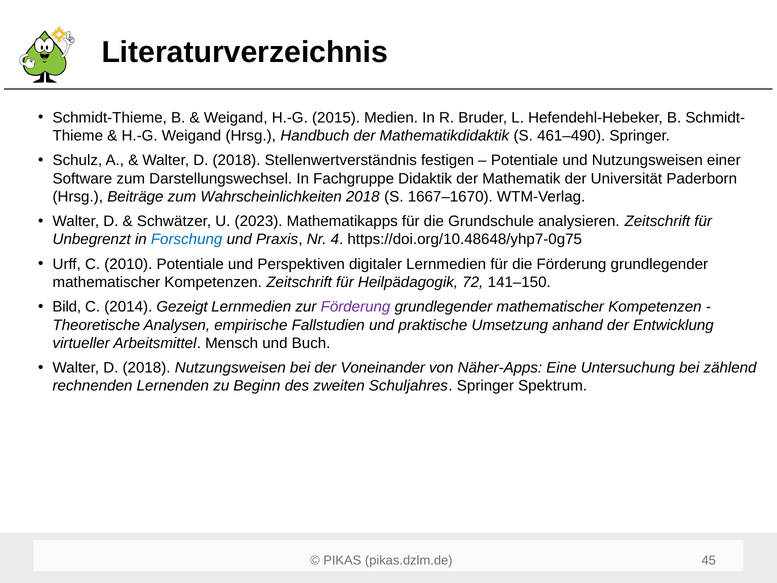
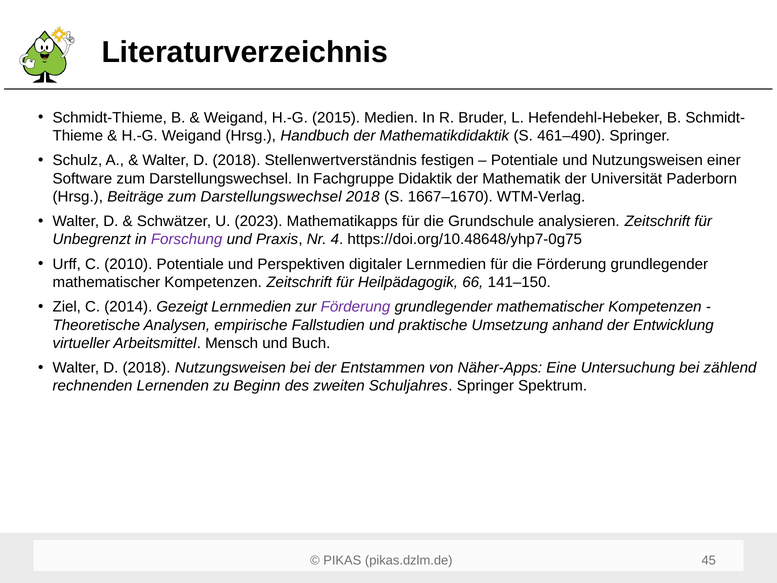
Beiträge zum Wahrscheinlichkeiten: Wahrscheinlichkeiten -> Darstellungswechsel
Forschung colour: blue -> purple
72: 72 -> 66
Bild: Bild -> Ziel
Voneinander: Voneinander -> Entstammen
